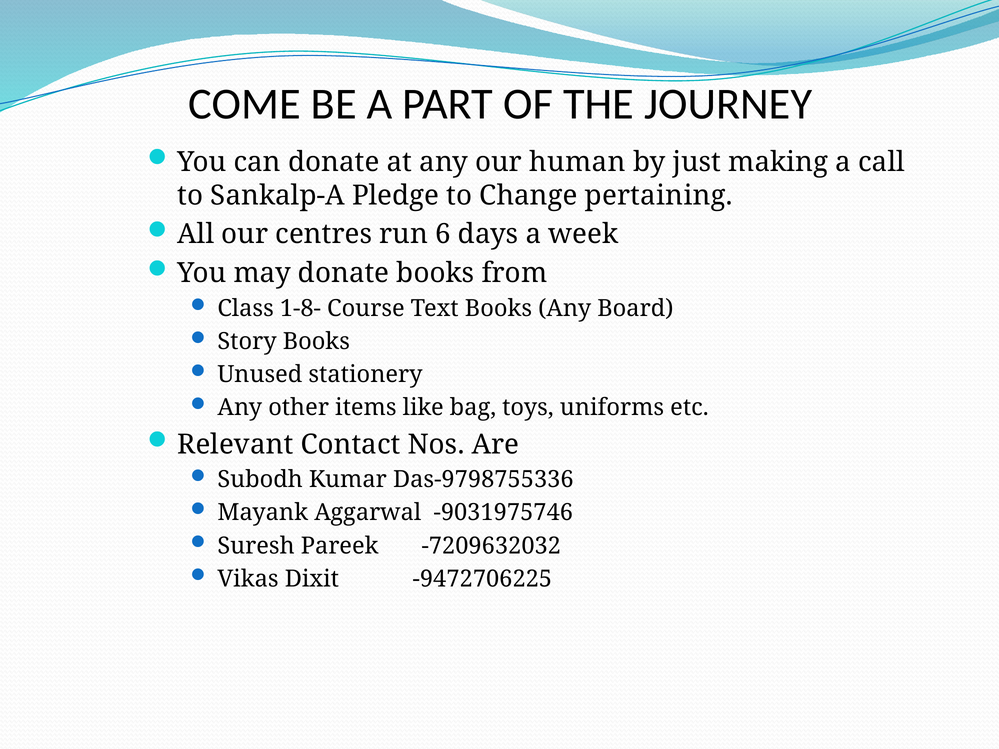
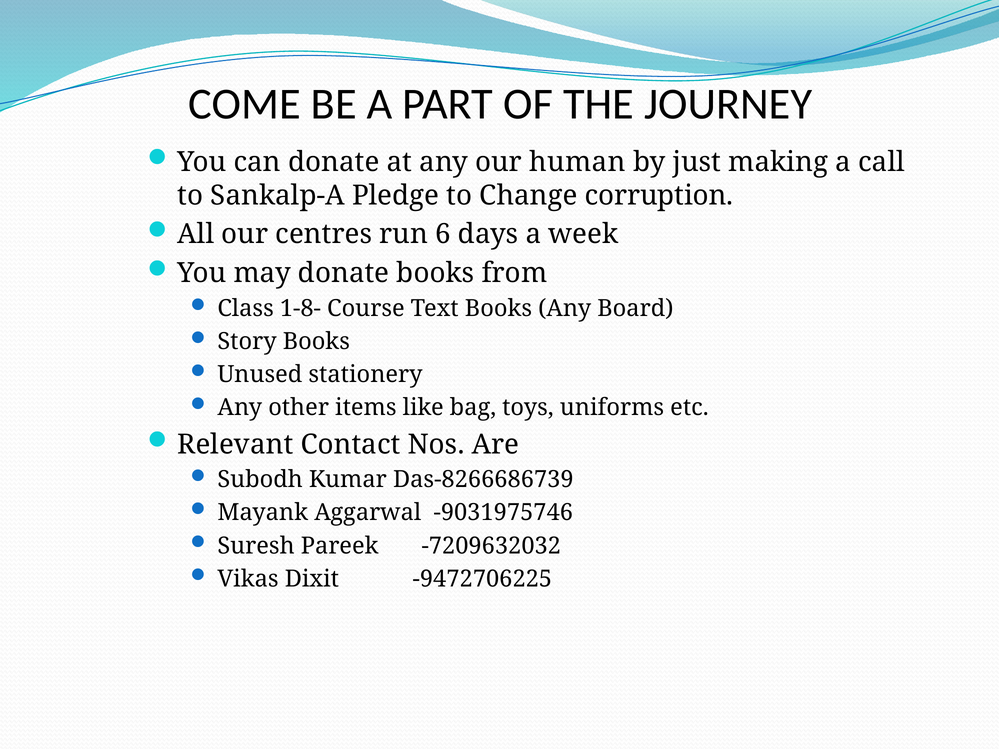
pertaining: pertaining -> corruption
Das-9798755336: Das-9798755336 -> Das-8266686739
